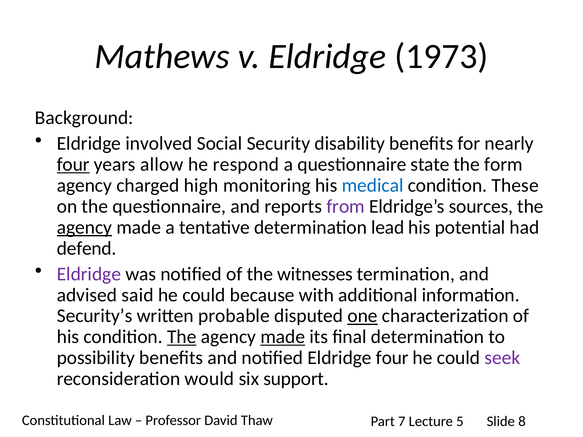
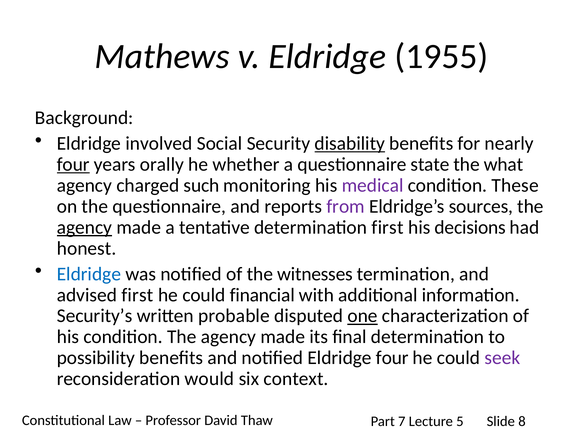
1973: 1973 -> 1955
disability underline: none -> present
allow: allow -> orally
respond: respond -> whether
form: form -> what
high: high -> such
medical colour: blue -> purple
determination lead: lead -> first
potential: potential -> decisions
defend: defend -> honest
Eldridge at (89, 274) colour: purple -> blue
advised said: said -> first
because: because -> financial
The at (182, 337) underline: present -> none
made at (283, 337) underline: present -> none
support: support -> context
